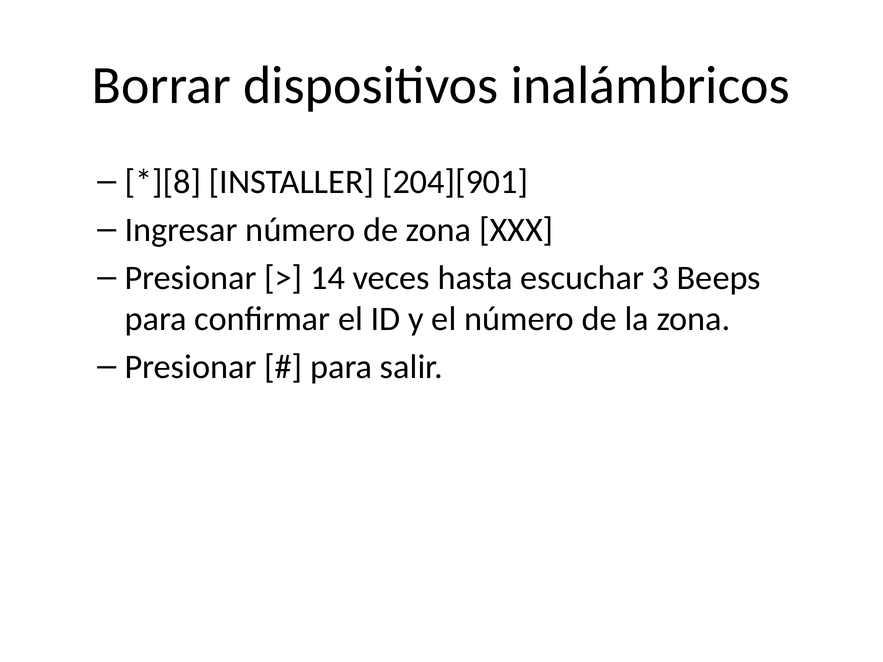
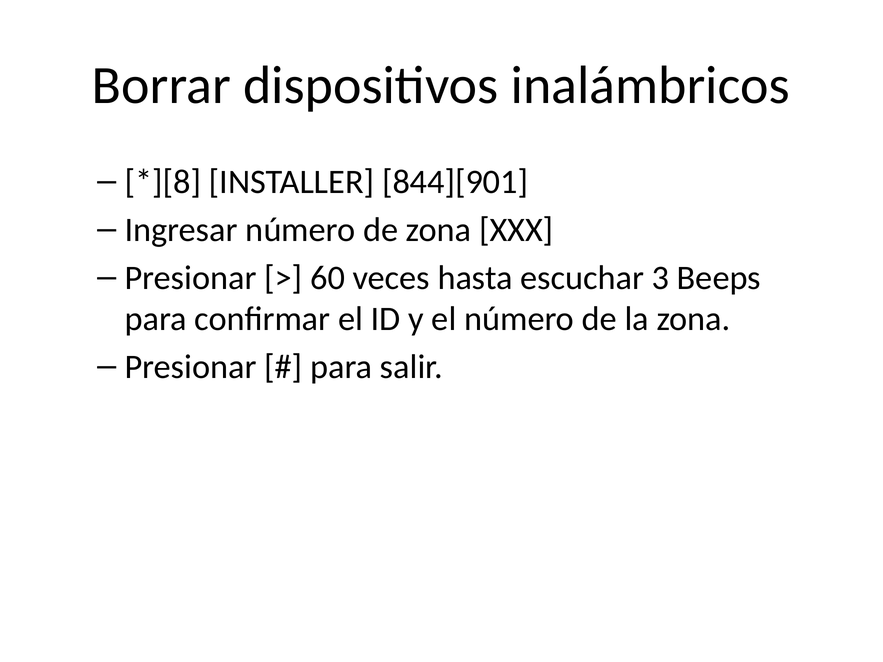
204][901: 204][901 -> 844][901
14: 14 -> 60
